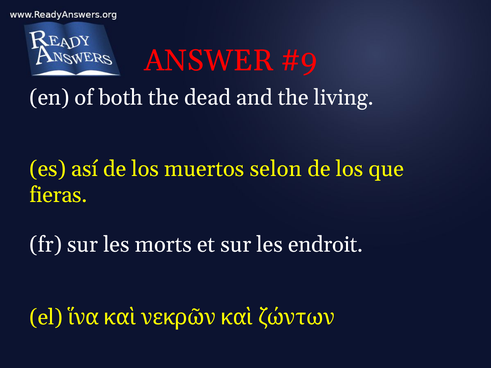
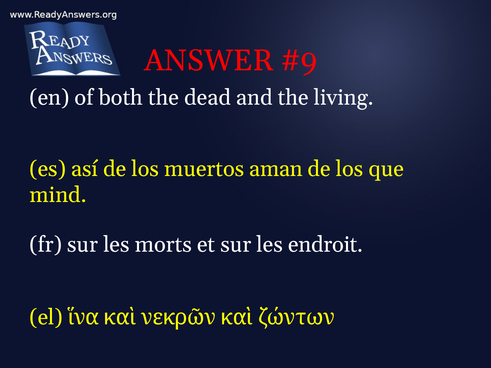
selon: selon -> aman
fieras: fieras -> mind
